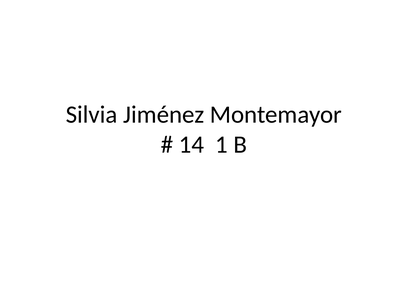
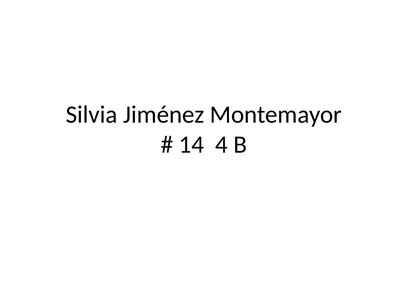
1: 1 -> 4
